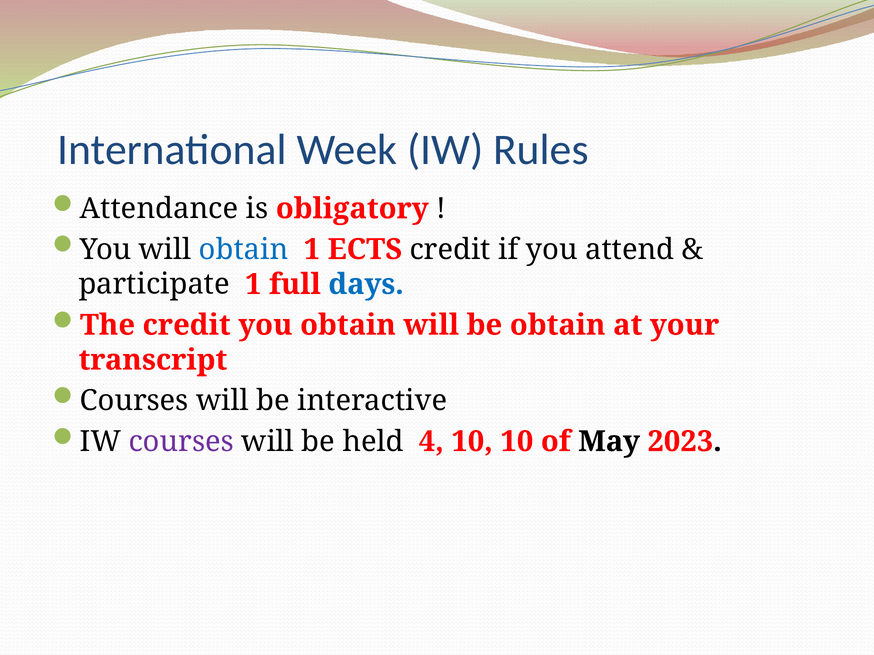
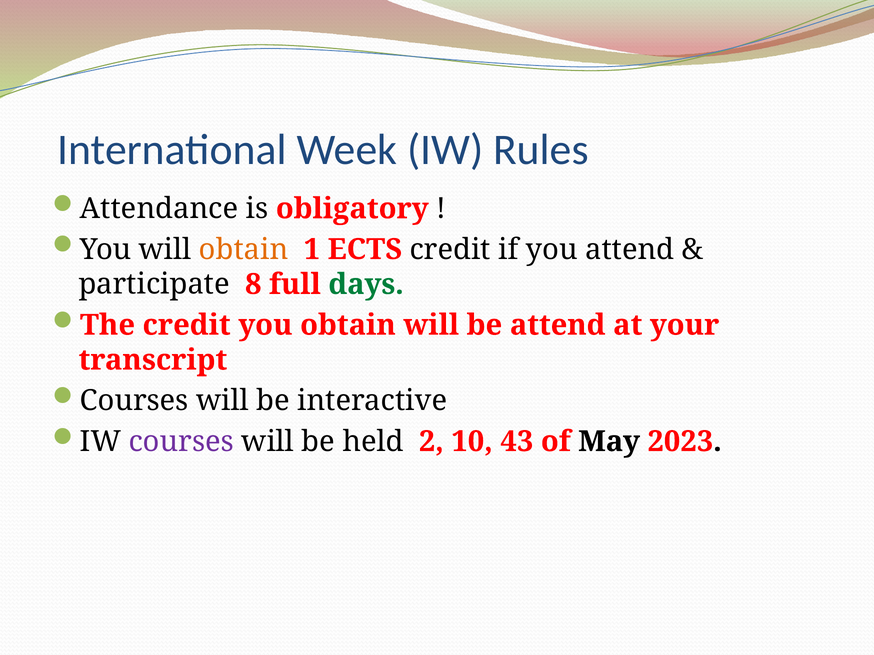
obtain at (244, 250) colour: blue -> orange
participate 1: 1 -> 8
days colour: blue -> green
be obtain: obtain -> attend
4: 4 -> 2
10 10: 10 -> 43
